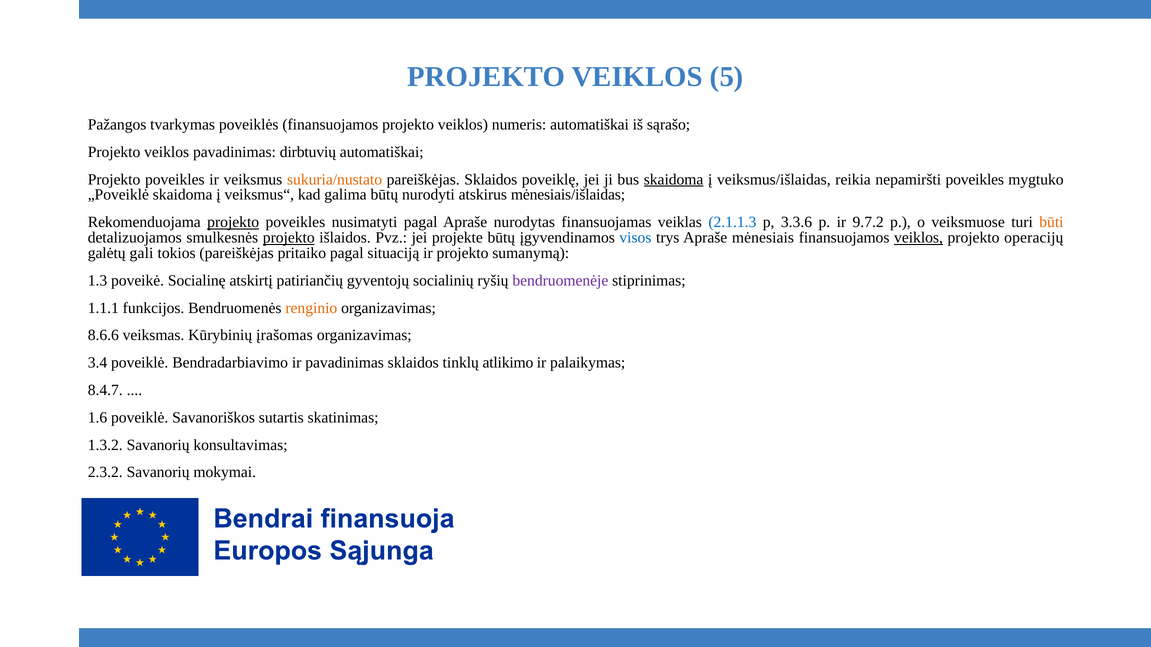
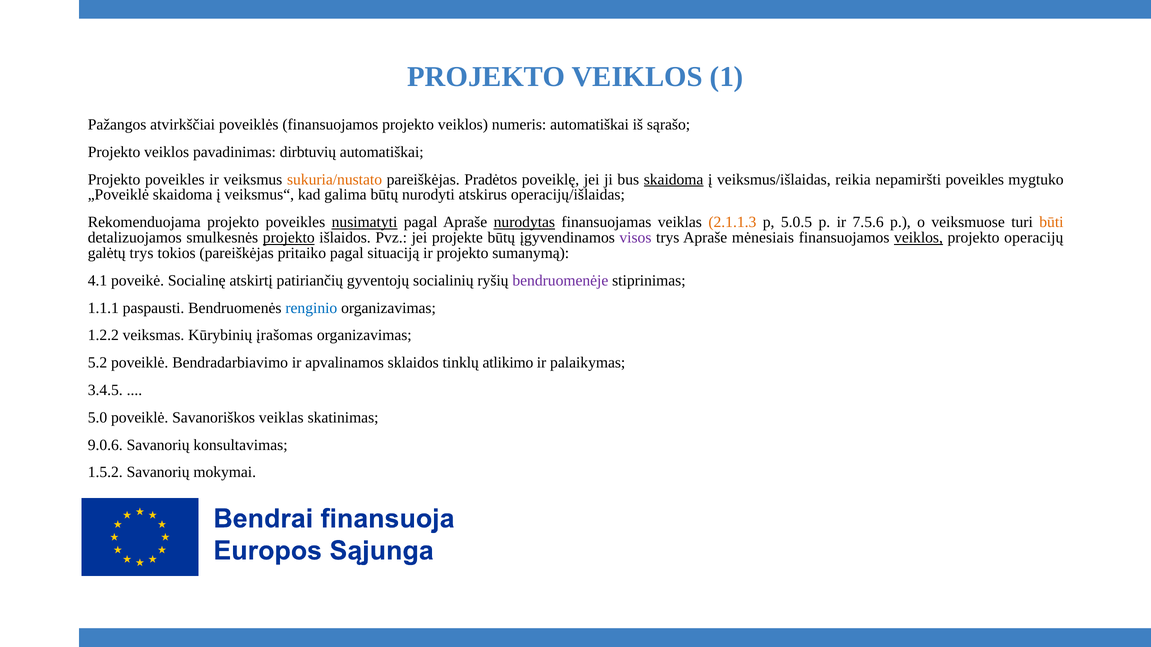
5: 5 -> 1
tvarkymas: tvarkymas -> atvirkščiai
pareiškėjas Sklaidos: Sklaidos -> Pradėtos
mėnesiais/išlaidas: mėnesiais/išlaidas -> operacijų/išlaidas
projekto at (233, 222) underline: present -> none
nusimatyti underline: none -> present
nurodytas underline: none -> present
2.1.1.3 colour: blue -> orange
3.3.6: 3.3.6 -> 5.0.5
9.7.2: 9.7.2 -> 7.5.6
visos colour: blue -> purple
galėtų gali: gali -> trys
1.3: 1.3 -> 4.1
funkcijos: funkcijos -> paspausti
renginio colour: orange -> blue
8.6.6: 8.6.6 -> 1.2.2
3.4: 3.4 -> 5.2
ir pavadinimas: pavadinimas -> apvalinamos
8.4.7: 8.4.7 -> 3.4.5
1.6: 1.6 -> 5.0
Savanoriškos sutartis: sutartis -> veiklas
1.3.2: 1.3.2 -> 9.0.6
2.3.2: 2.3.2 -> 1.5.2
